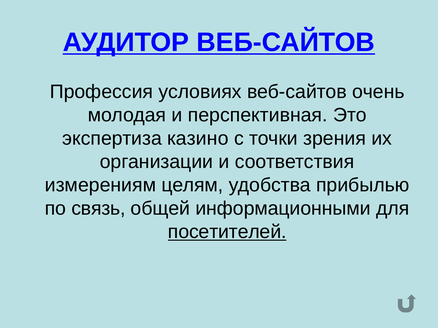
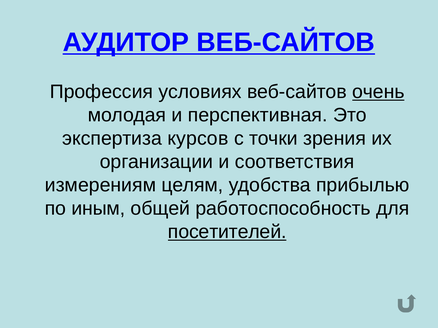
очень underline: none -> present
казино: казино -> курсов
связь: связь -> иным
информационными: информационными -> работоспособность
